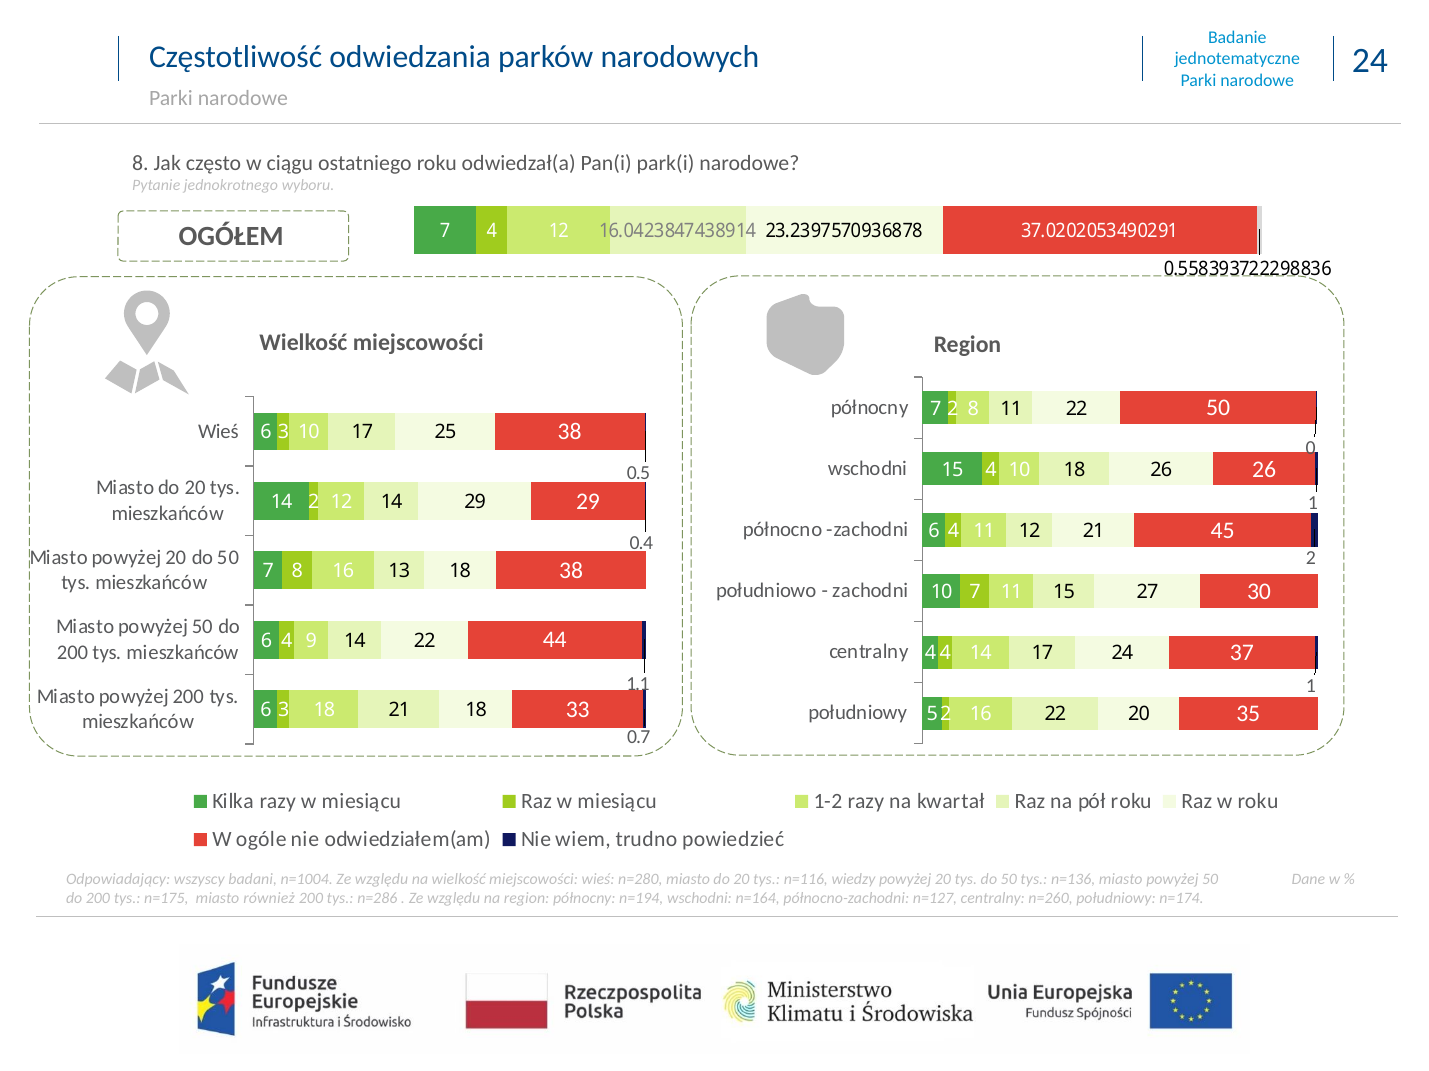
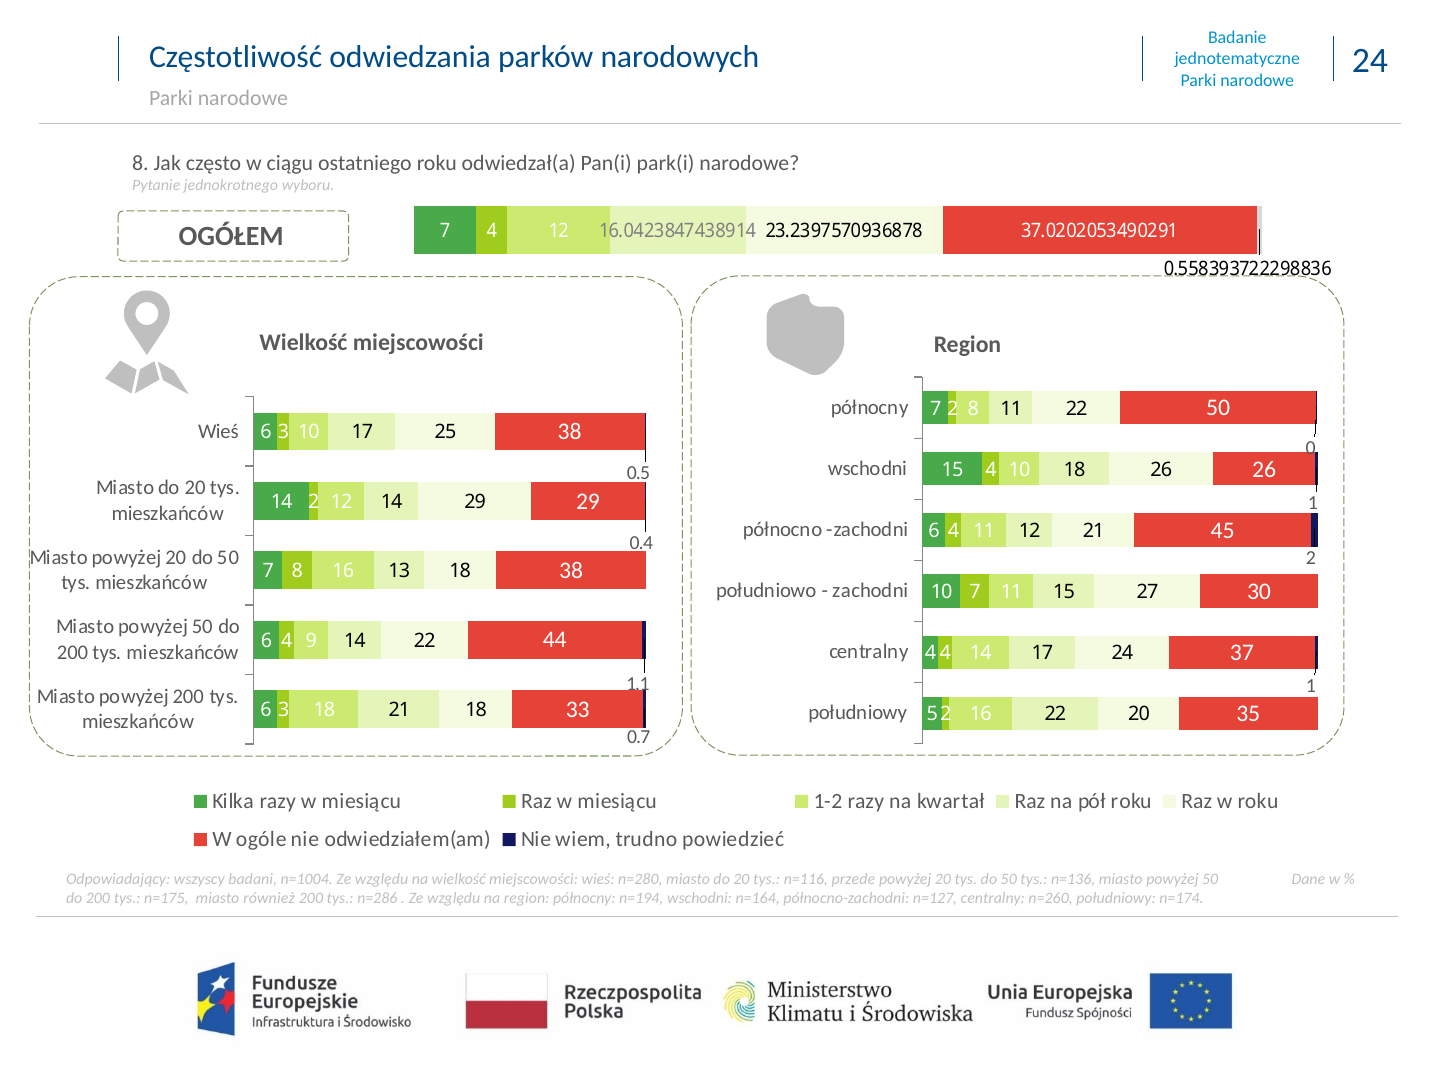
wiedzy: wiedzy -> przede
